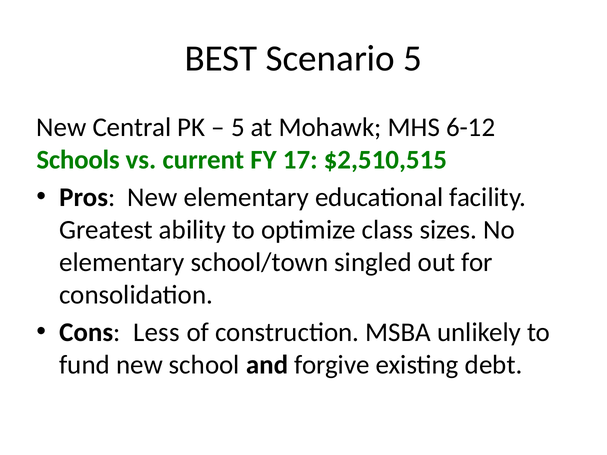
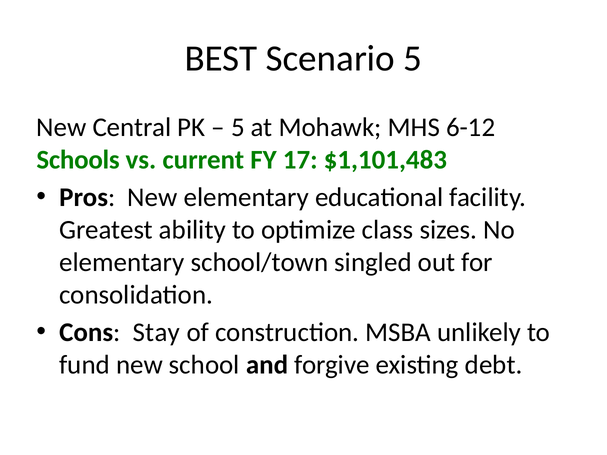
$2,510,515: $2,510,515 -> $1,101,483
Less: Less -> Stay
